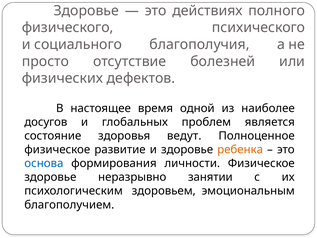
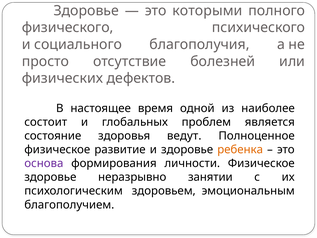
действиях: действиях -> которыми
досугов: досугов -> состоит
основа colour: blue -> purple
